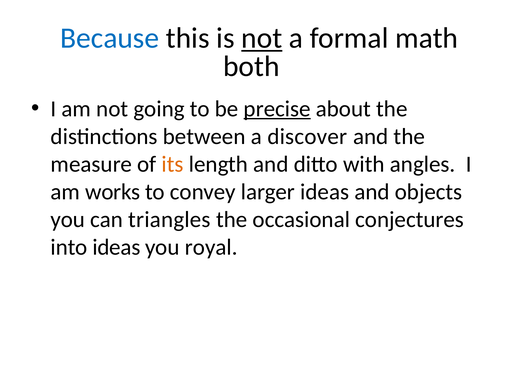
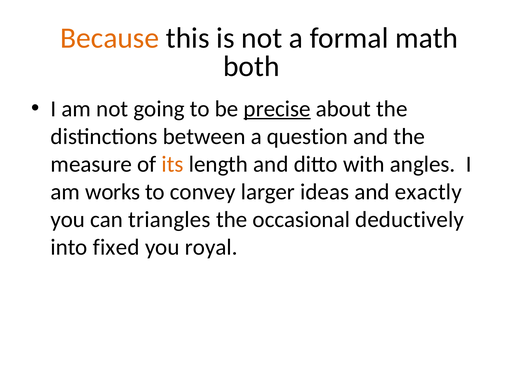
Because colour: blue -> orange
not at (262, 38) underline: present -> none
discover: discover -> question
objects: objects -> exactly
conjectures: conjectures -> deductively
into ideas: ideas -> fixed
